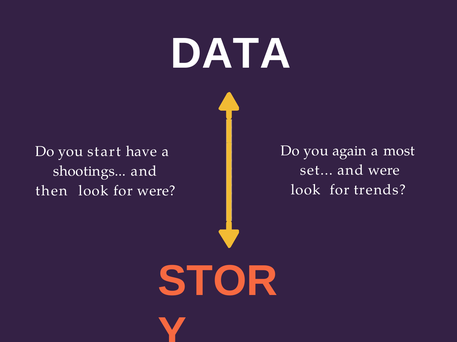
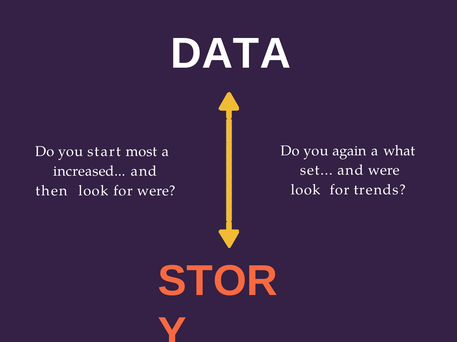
most: most -> what
have: have -> most
shootings: shootings -> increased
